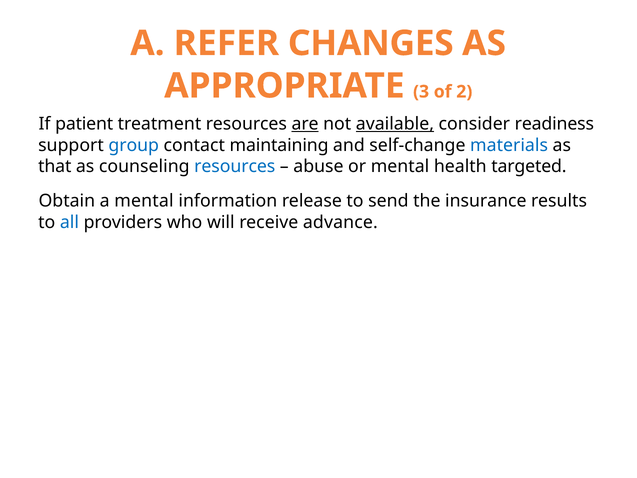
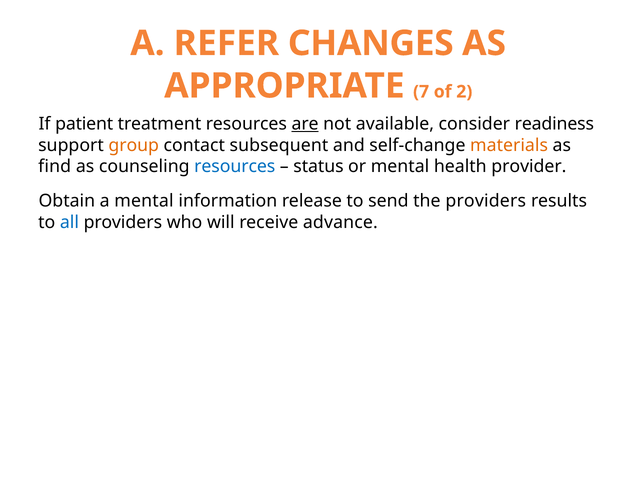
3: 3 -> 7
available underline: present -> none
group colour: blue -> orange
maintaining: maintaining -> subsequent
materials colour: blue -> orange
that: that -> find
abuse: abuse -> status
targeted: targeted -> provider
the insurance: insurance -> providers
